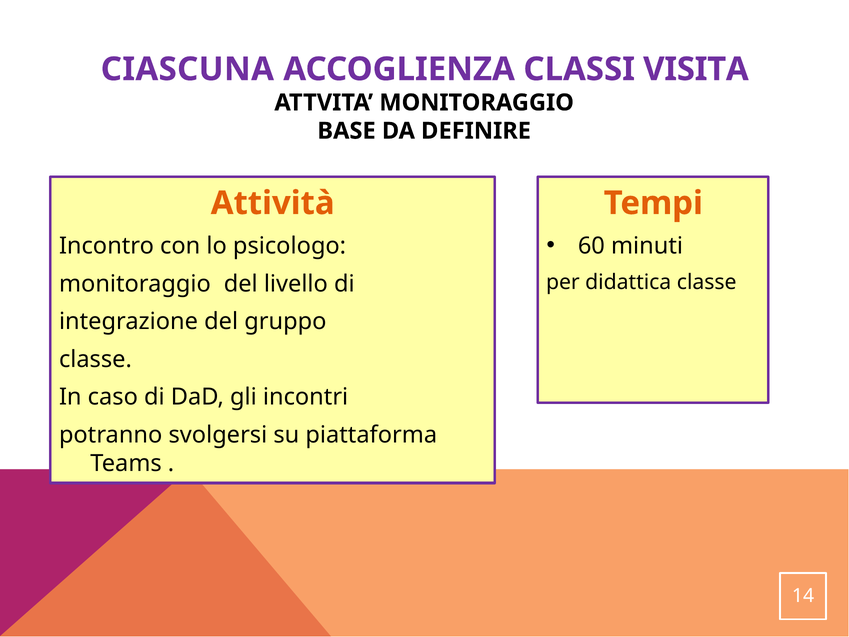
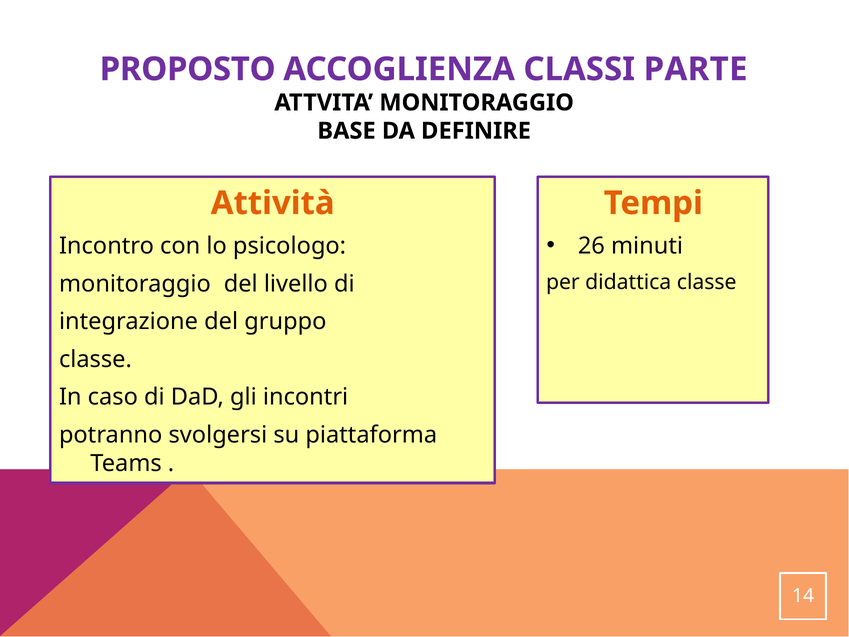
CIASCUNA: CIASCUNA -> PROPOSTO
VISITA: VISITA -> PARTE
60: 60 -> 26
